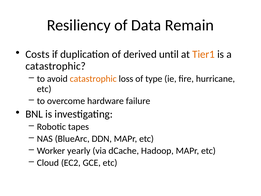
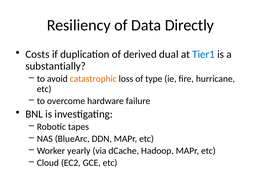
Remain: Remain -> Directly
until: until -> dual
Tier1 colour: orange -> blue
catastrophic at (56, 66): catastrophic -> substantially
